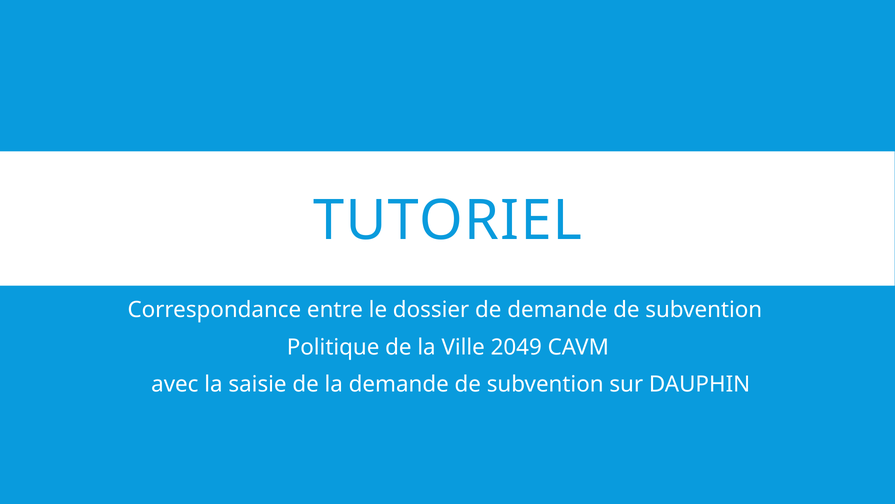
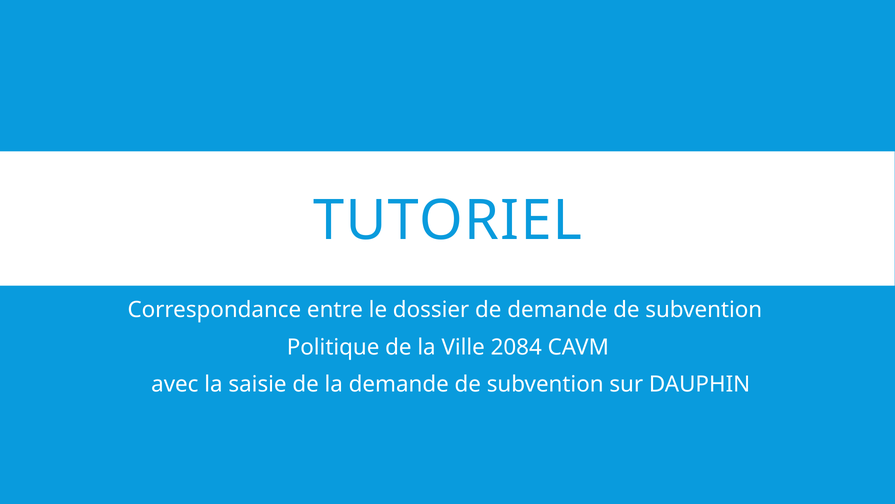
2049: 2049 -> 2084
